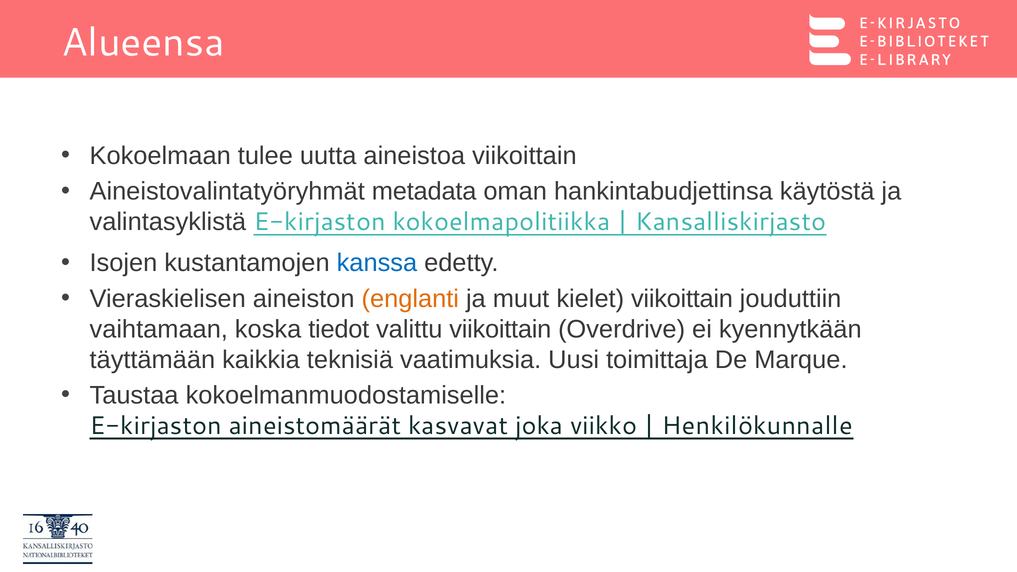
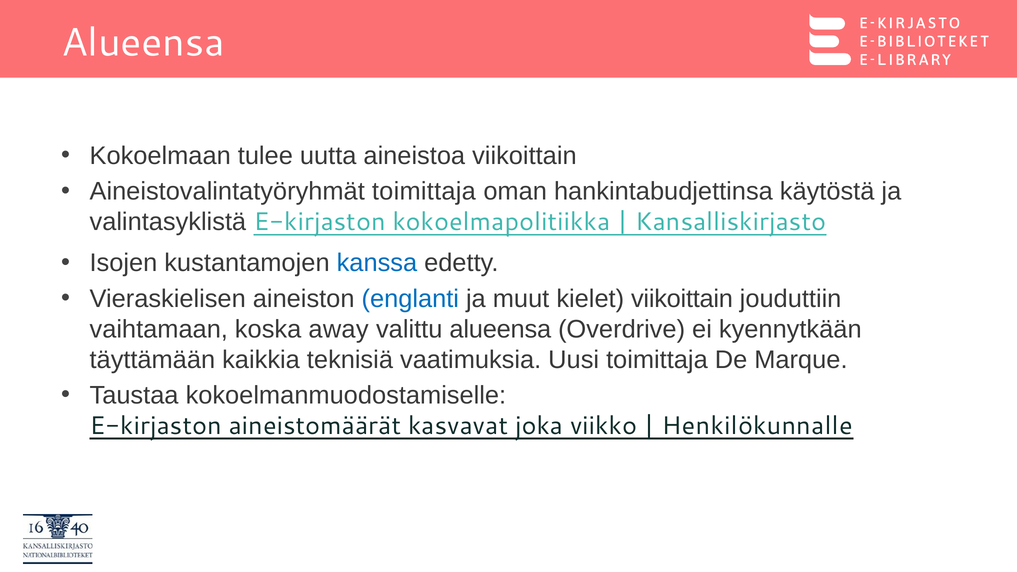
Aineistovalintatyöryhmät metadata: metadata -> toimittaja
englanti colour: orange -> blue
tiedot: tiedot -> away
valittu viikoittain: viikoittain -> alueensa
